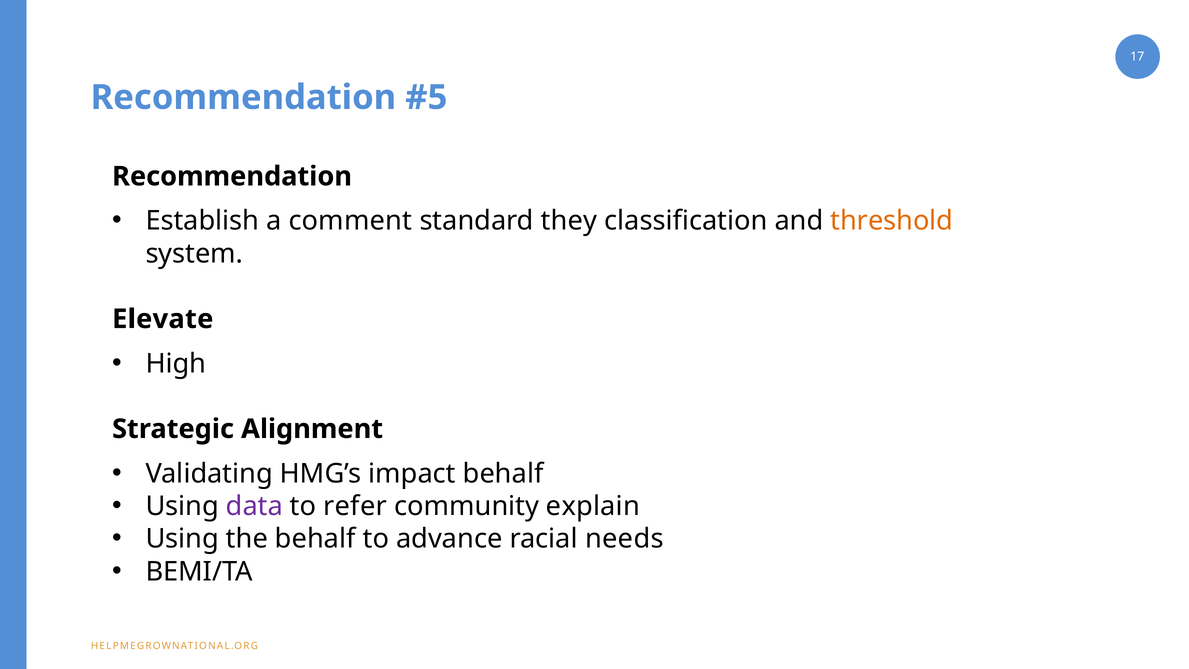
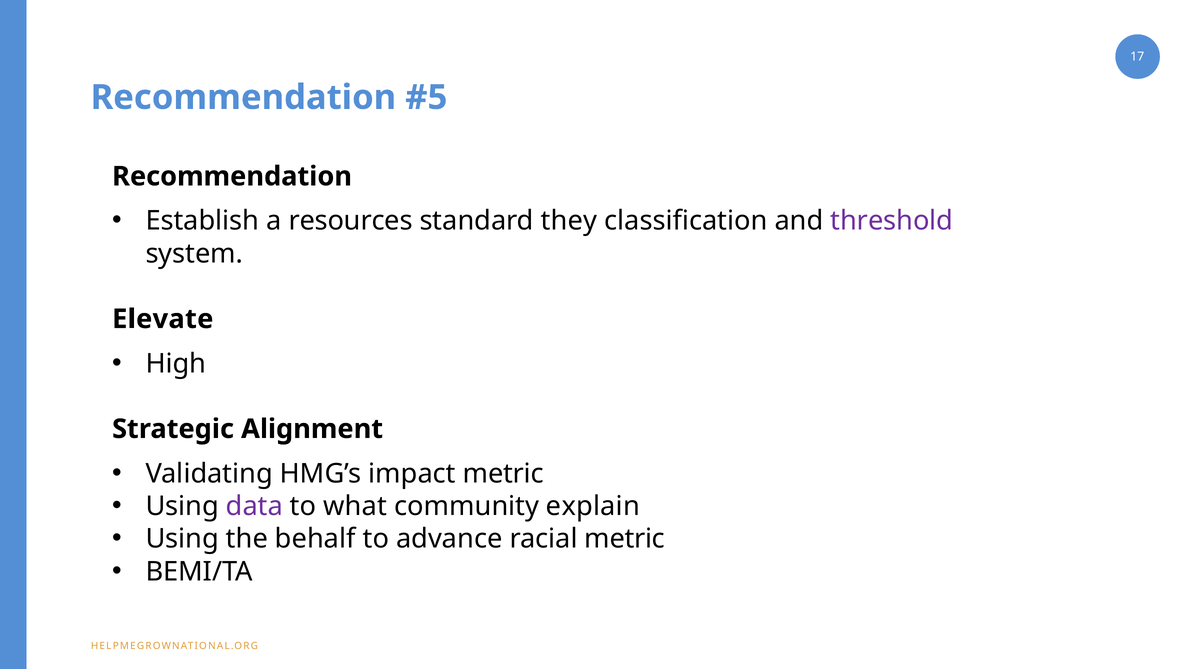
comment: comment -> resources
threshold colour: orange -> purple
impact behalf: behalf -> metric
refer: refer -> what
racial needs: needs -> metric
